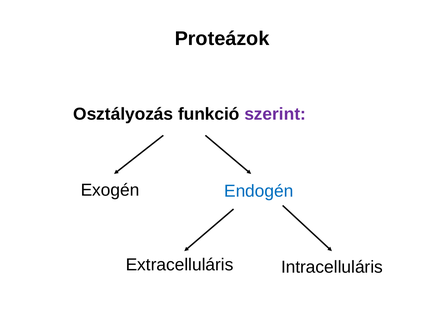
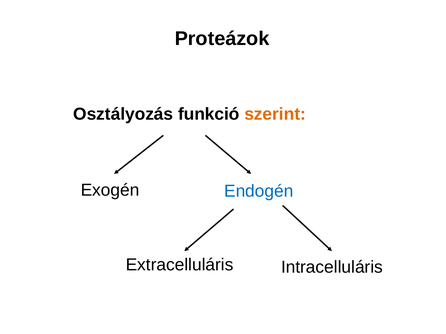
szerint colour: purple -> orange
